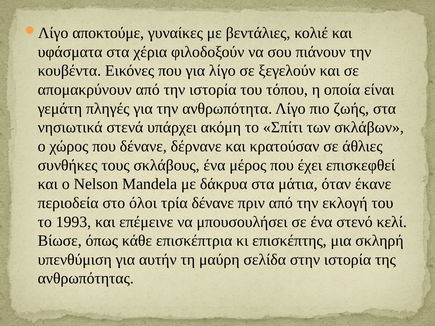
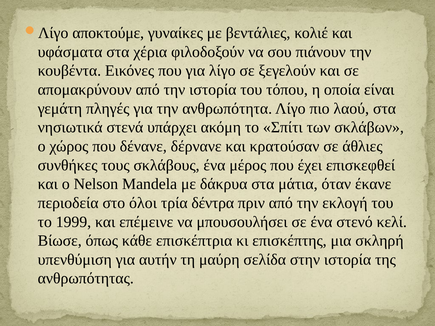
ζωής: ζωής -> λαού
τρία δένανε: δένανε -> δέντρα
1993: 1993 -> 1999
